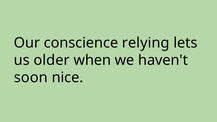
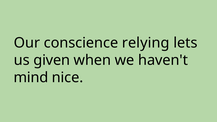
older: older -> given
soon: soon -> mind
